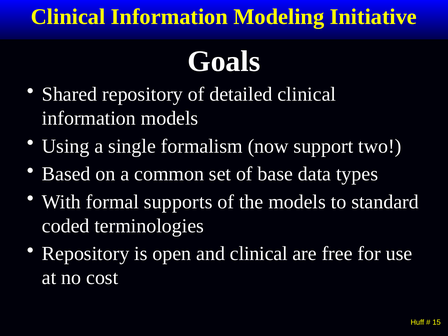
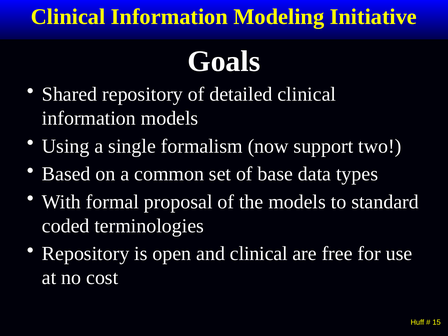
supports: supports -> proposal
